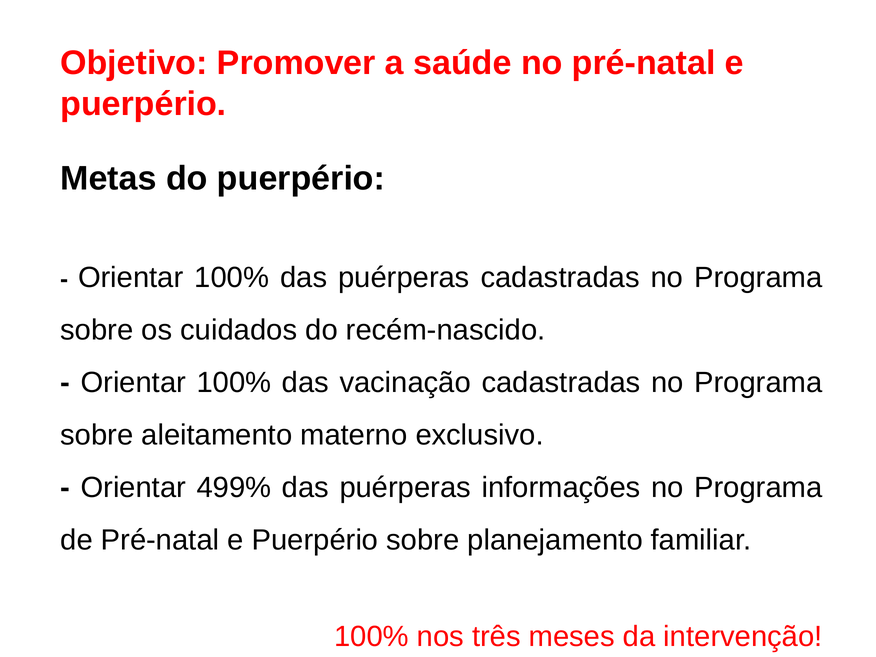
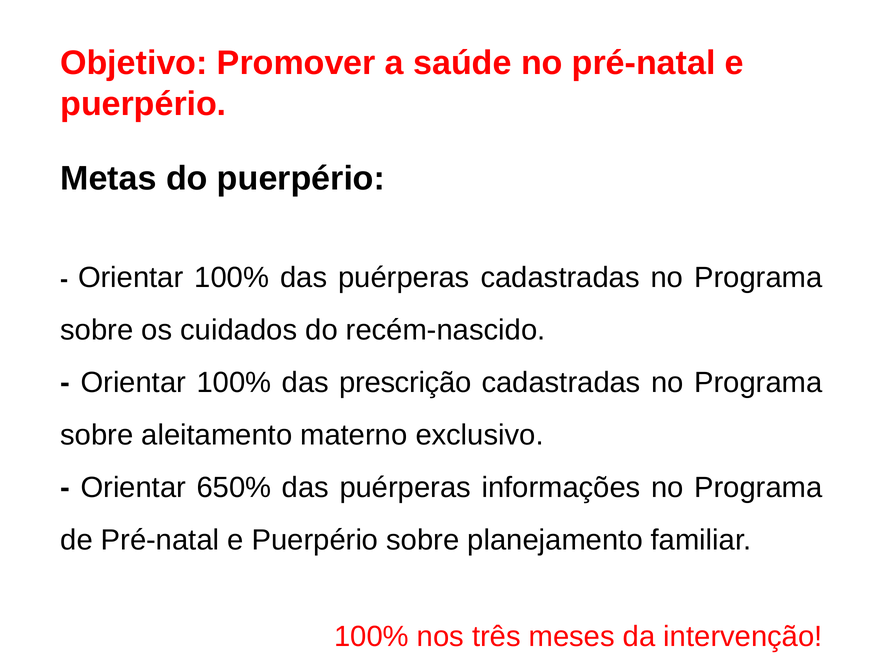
vacinação: vacinação -> prescrição
499%: 499% -> 650%
